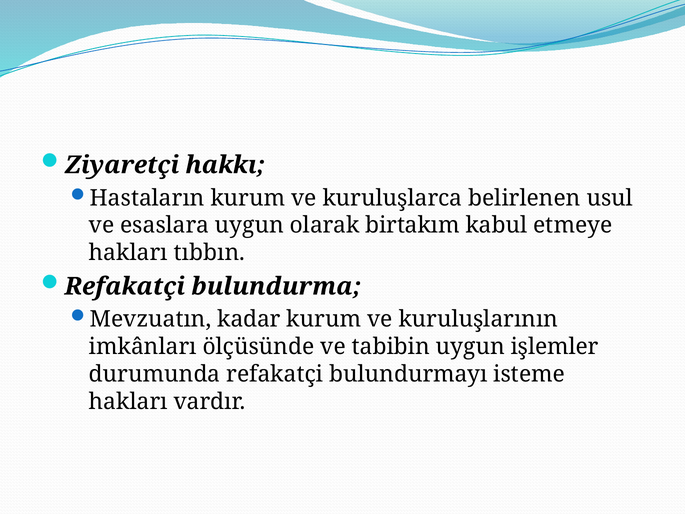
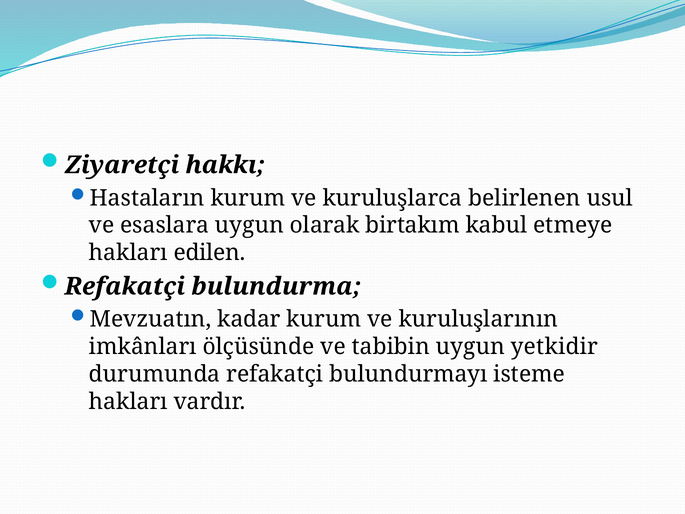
tıbbın: tıbbın -> edilen
işlemler: işlemler -> yetkidir
